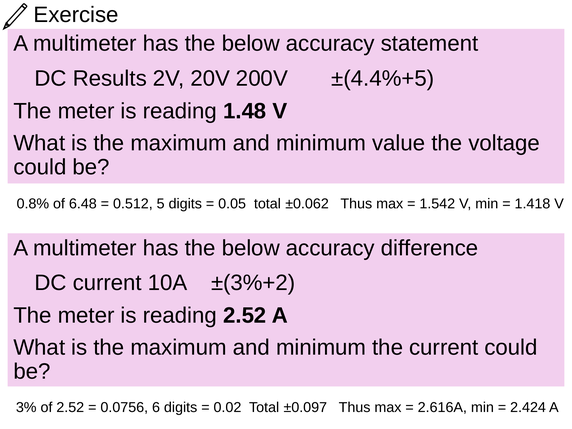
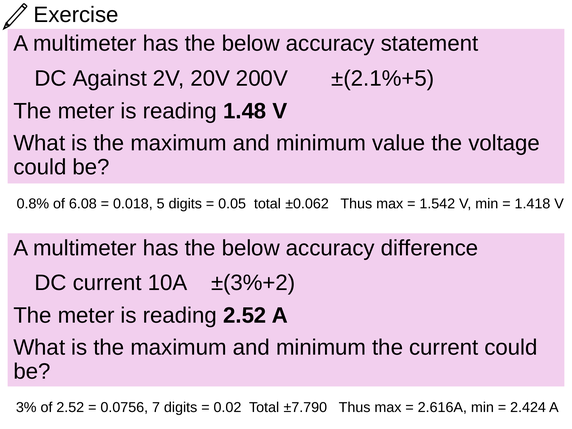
Results: Results -> Against
±(4.4%+5: ±(4.4%+5 -> ±(2.1%+5
6.48: 6.48 -> 6.08
0.512: 0.512 -> 0.018
6: 6 -> 7
±0.097: ±0.097 -> ±7.790
